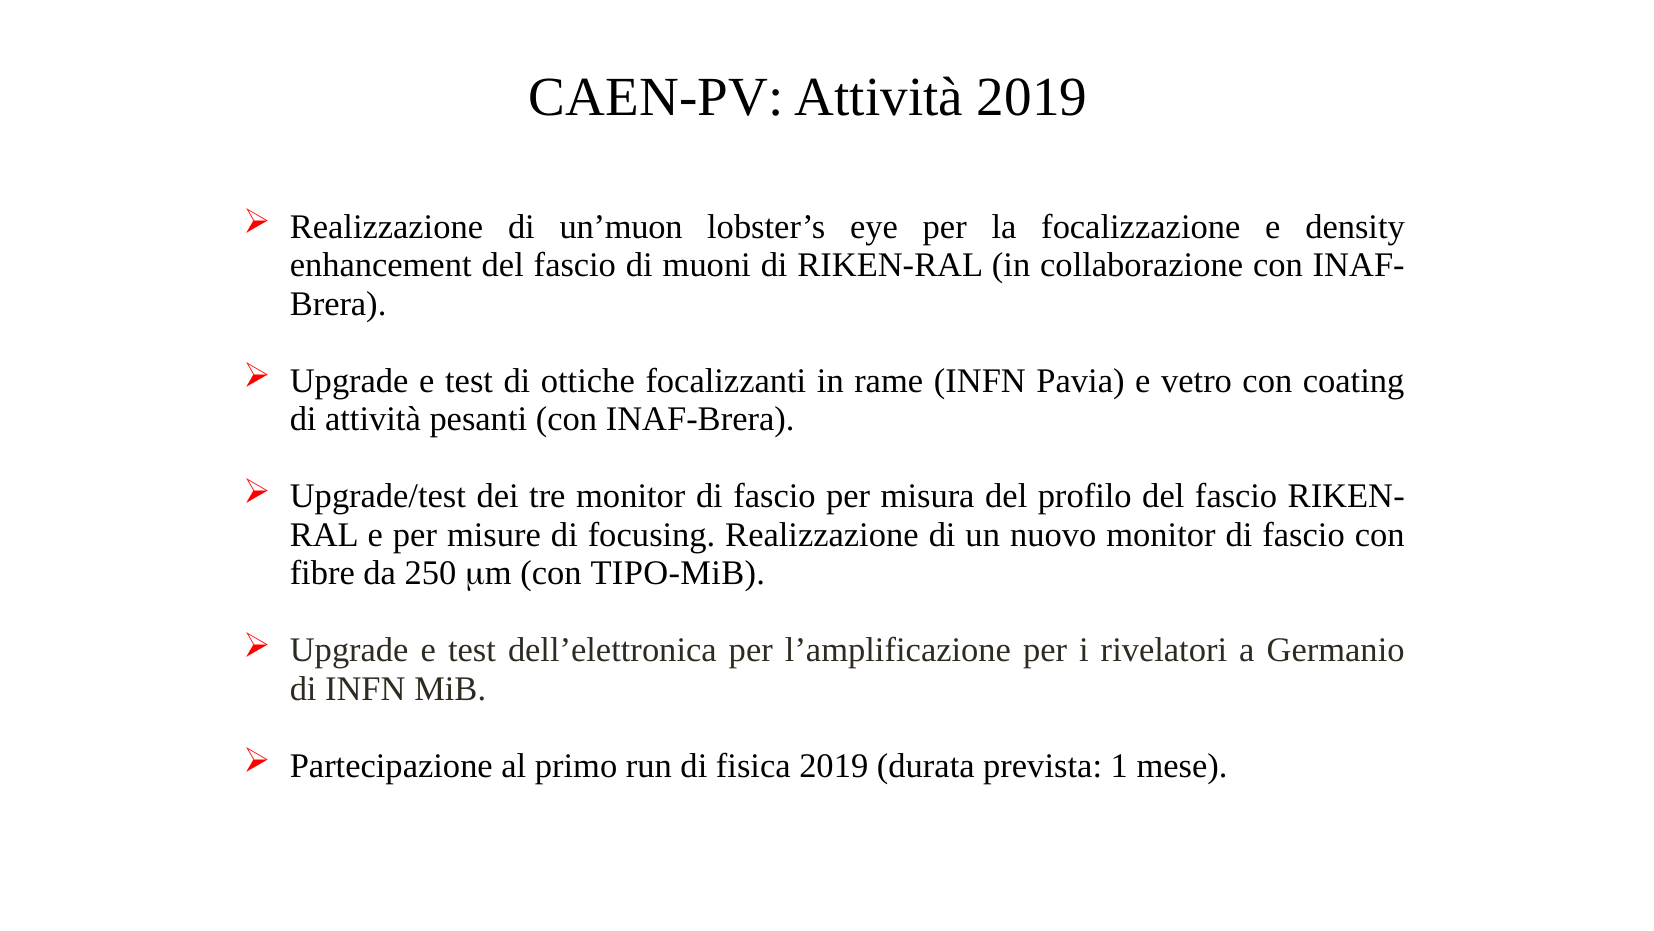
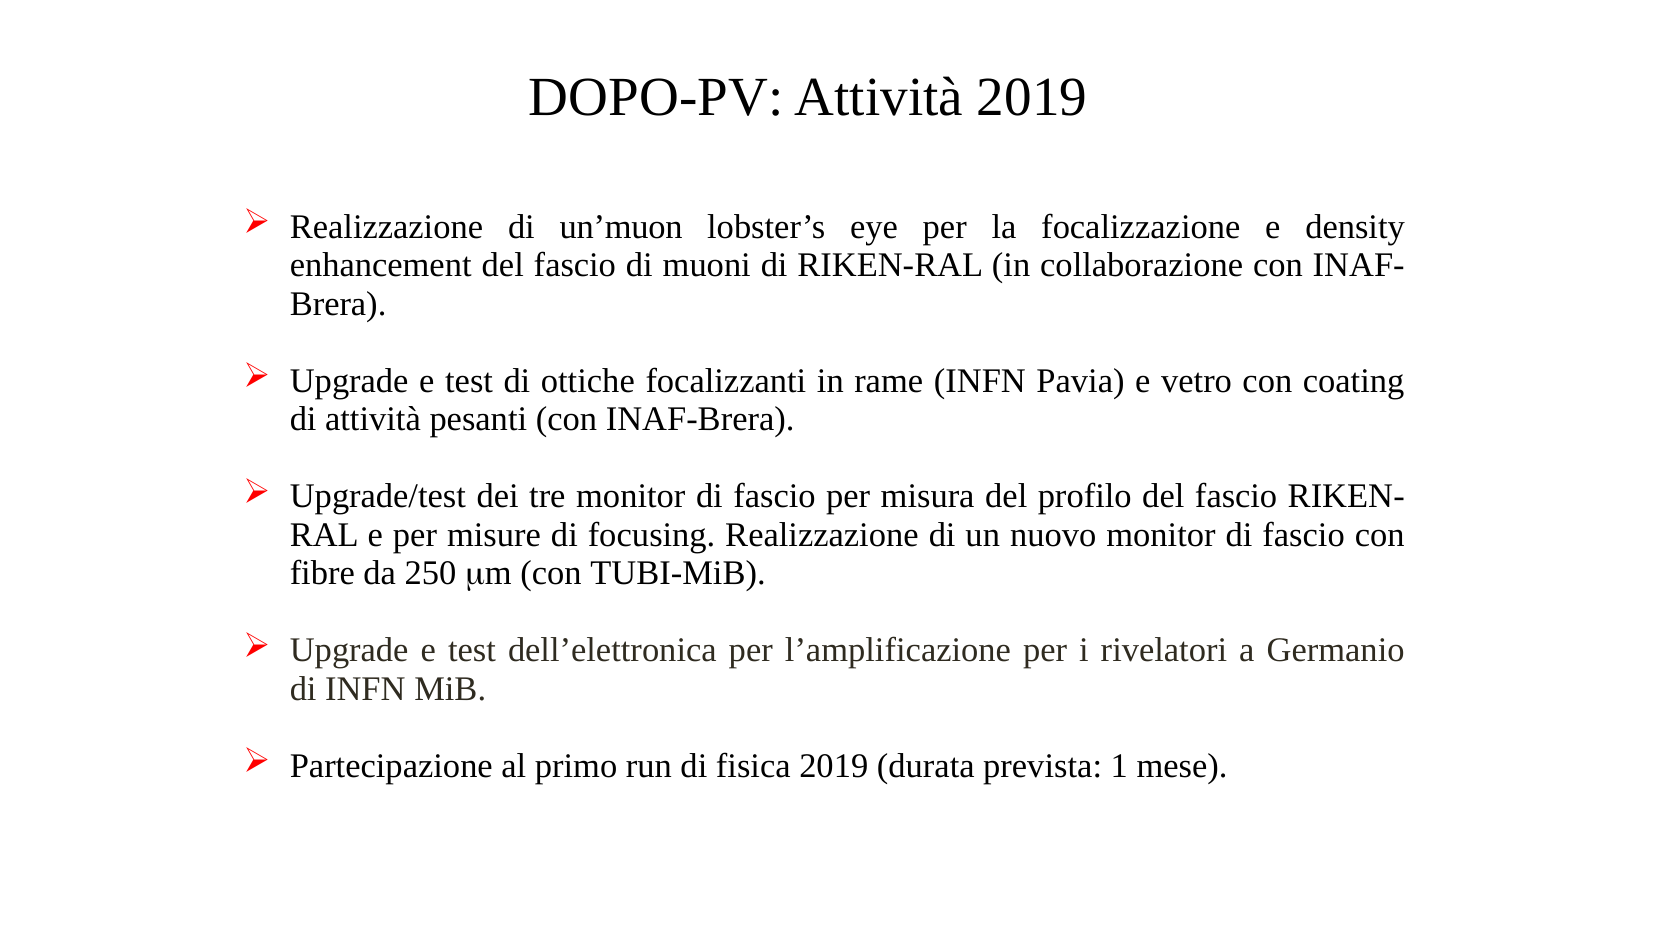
CAEN-PV: CAEN-PV -> DOPO-PV
TIPO-MiB: TIPO-MiB -> TUBI-MiB
